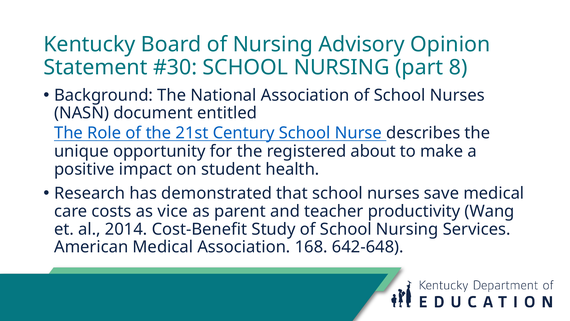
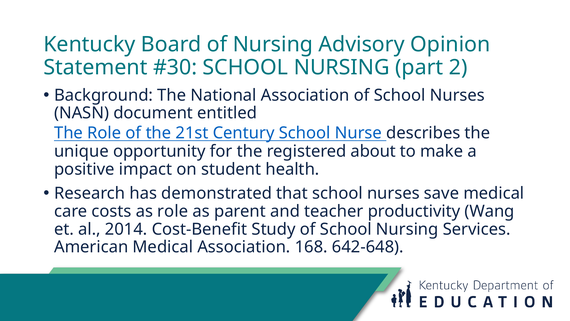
8: 8 -> 2
as vice: vice -> role
